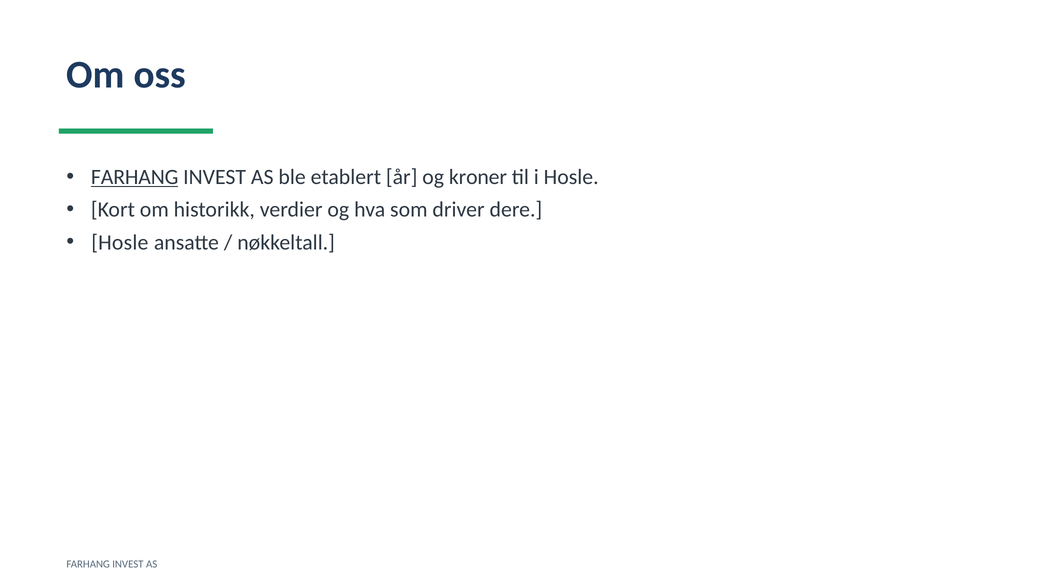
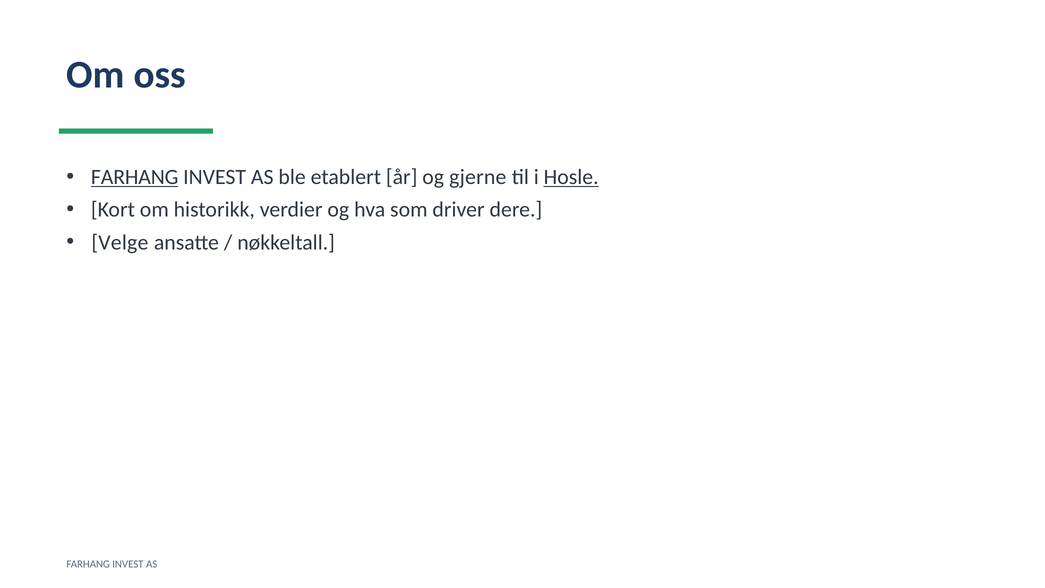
kroner: kroner -> gjerne
Hosle at (571, 177) underline: none -> present
Hosle at (120, 242): Hosle -> Velge
